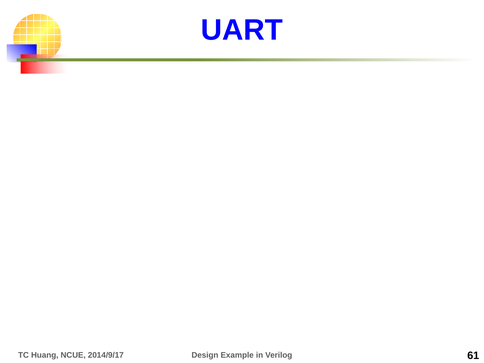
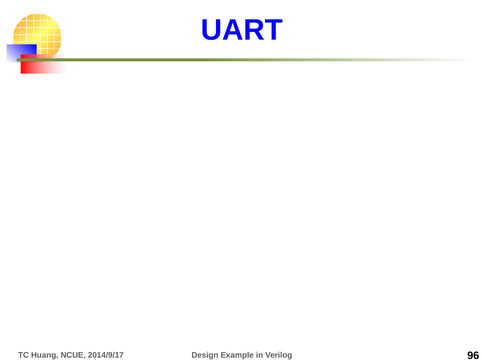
61: 61 -> 96
